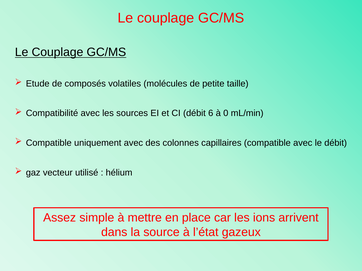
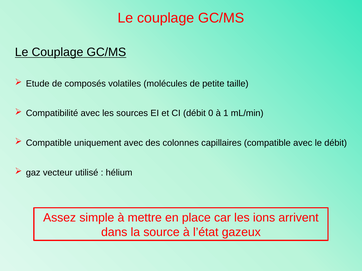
6: 6 -> 0
0: 0 -> 1
